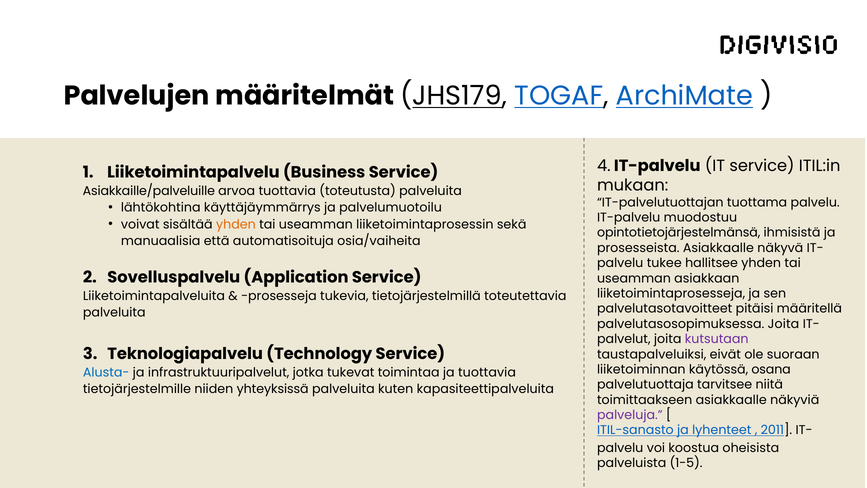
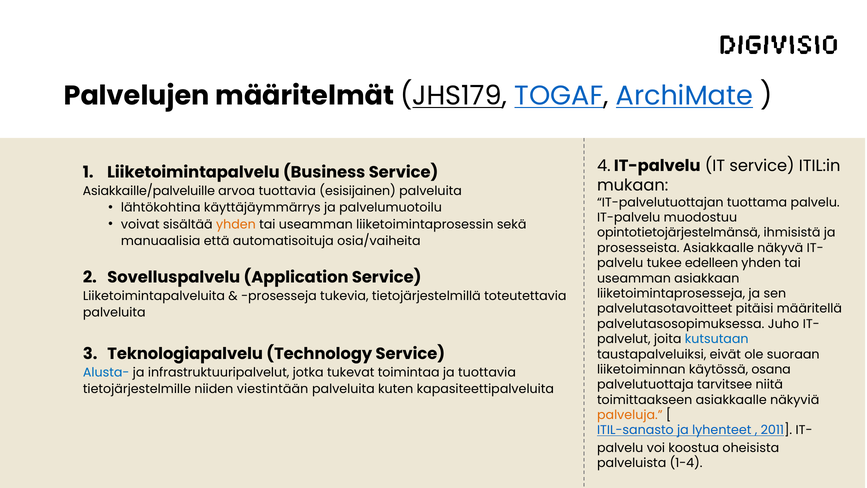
toteutusta: toteutusta -> esisijainen
hallitsee: hallitsee -> edelleen
palvelutasosopimuksessa Joita: Joita -> Juho
kutsutaan colour: purple -> blue
yhteyksissä: yhteyksissä -> viestintään
palveluja colour: purple -> orange
1-5: 1-5 -> 1-4
